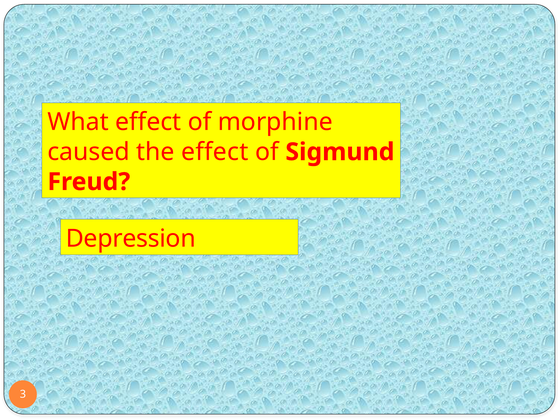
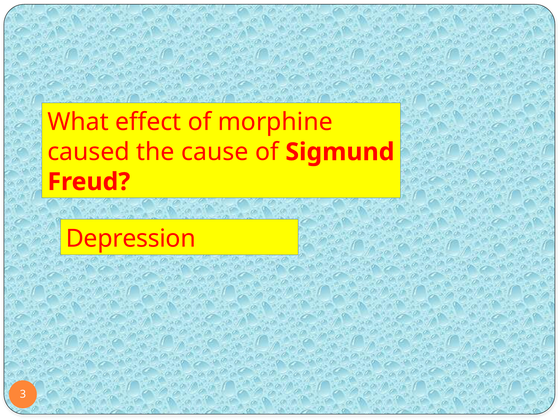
the effect: effect -> cause
